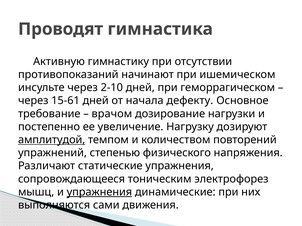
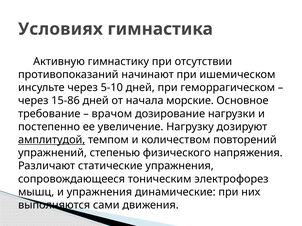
Проводят: Проводят -> Условиях
2-10: 2-10 -> 5-10
15-61: 15-61 -> 15-86
дефекту: дефекту -> морские
упражнения at (99, 192) underline: present -> none
